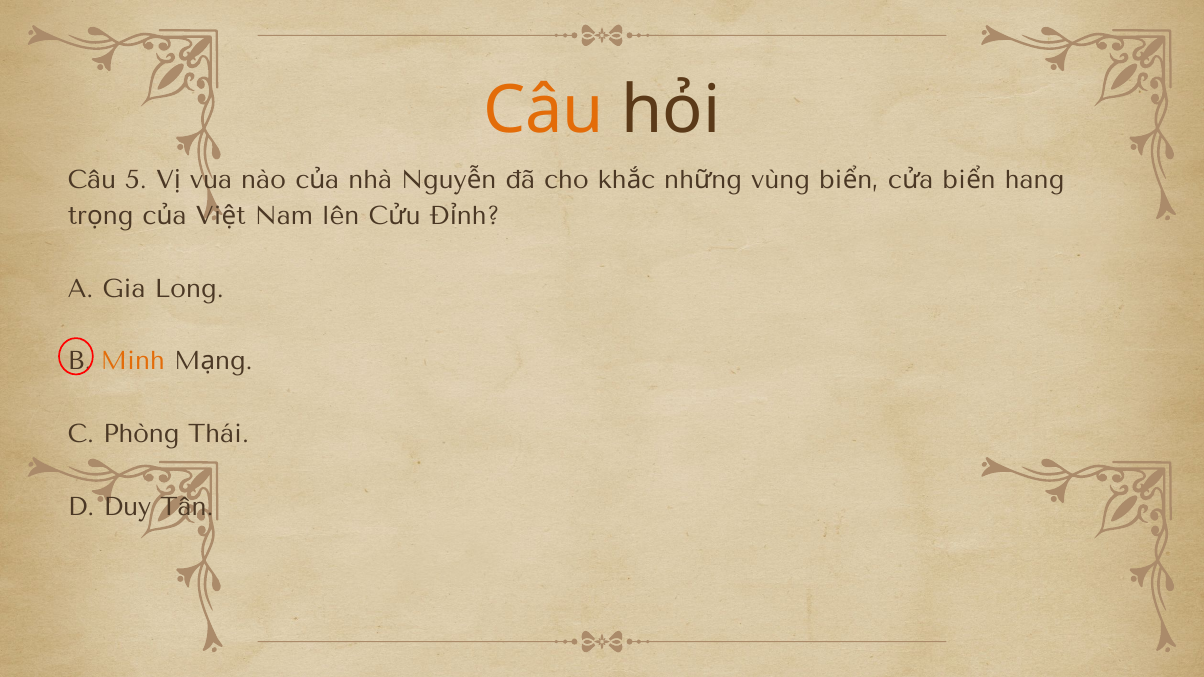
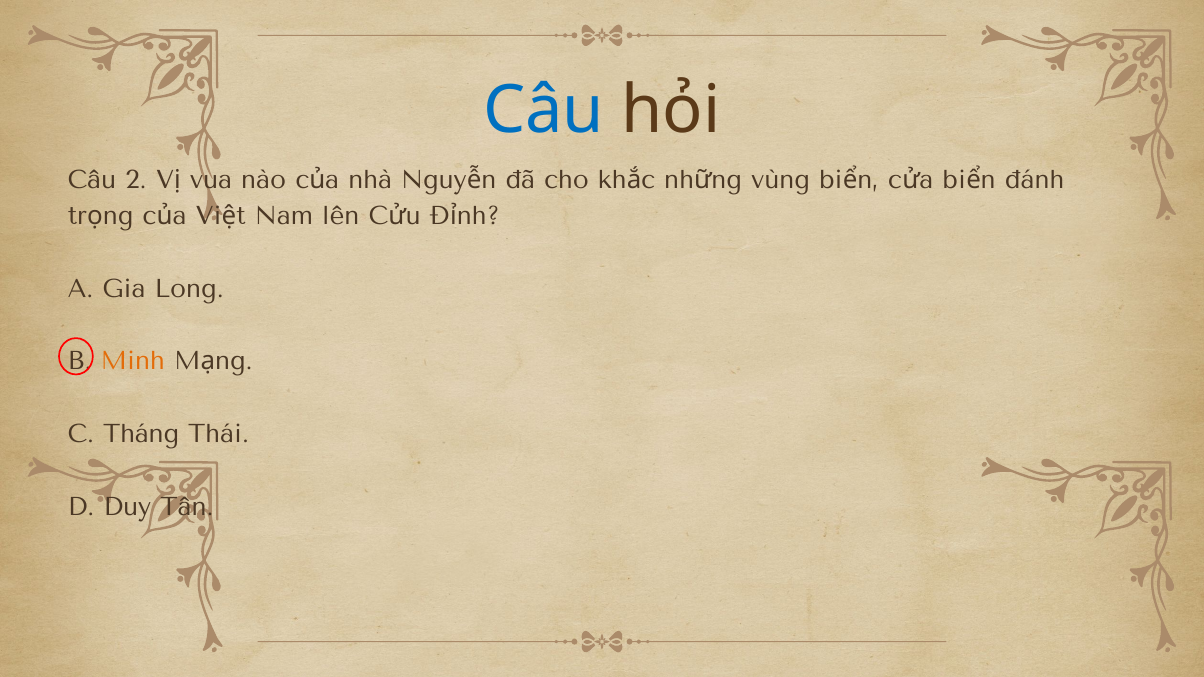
Câu at (544, 111) colour: orange -> blue
5: 5 -> 2
hang: hang -> đánh
Phòng: Phòng -> Tháng
